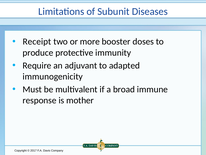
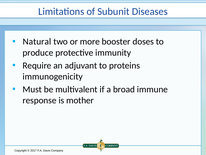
Receipt: Receipt -> Natural
adapted: adapted -> proteins
